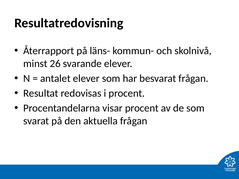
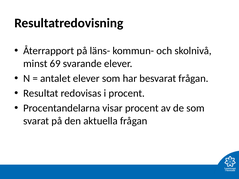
26: 26 -> 69
